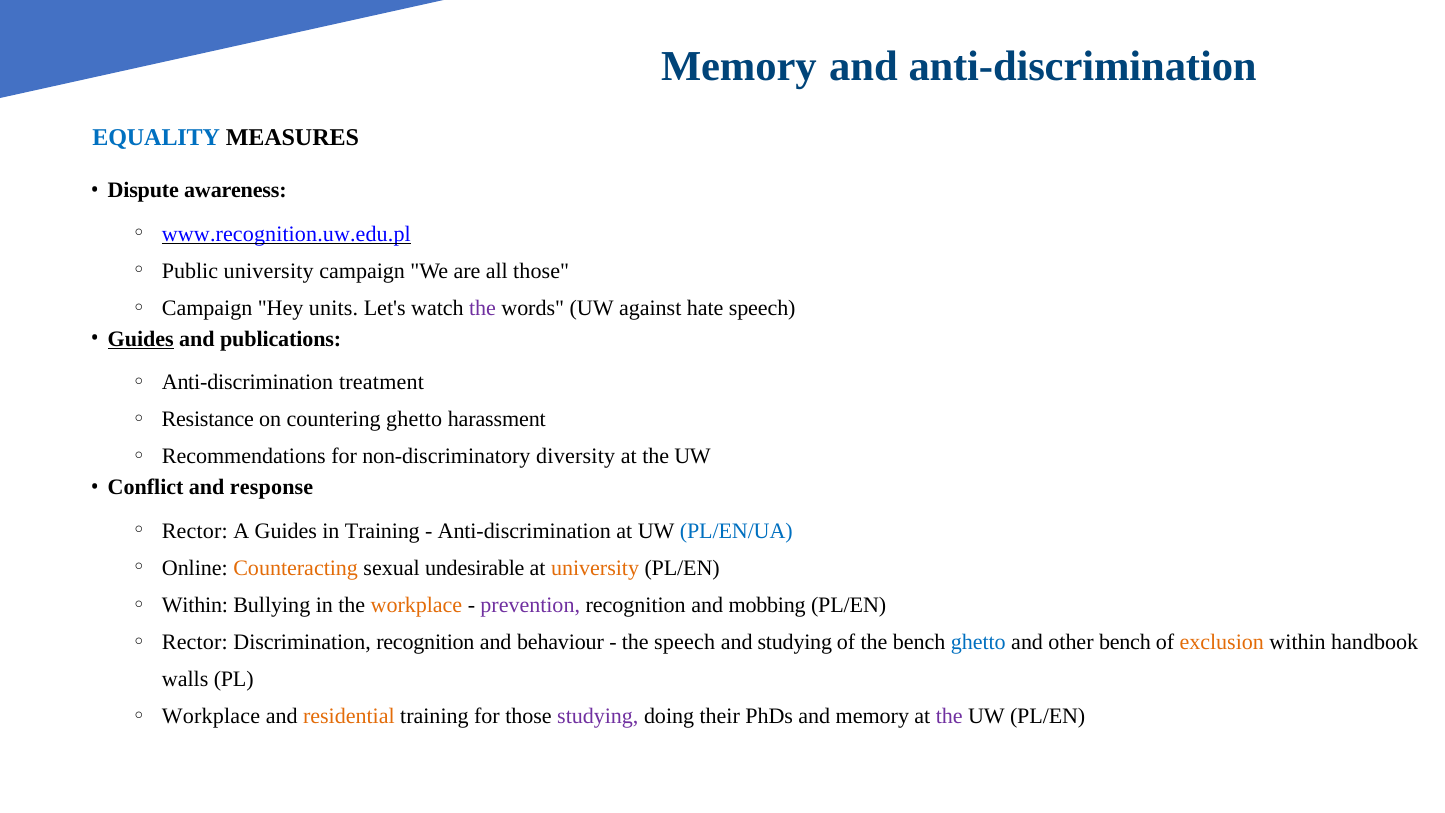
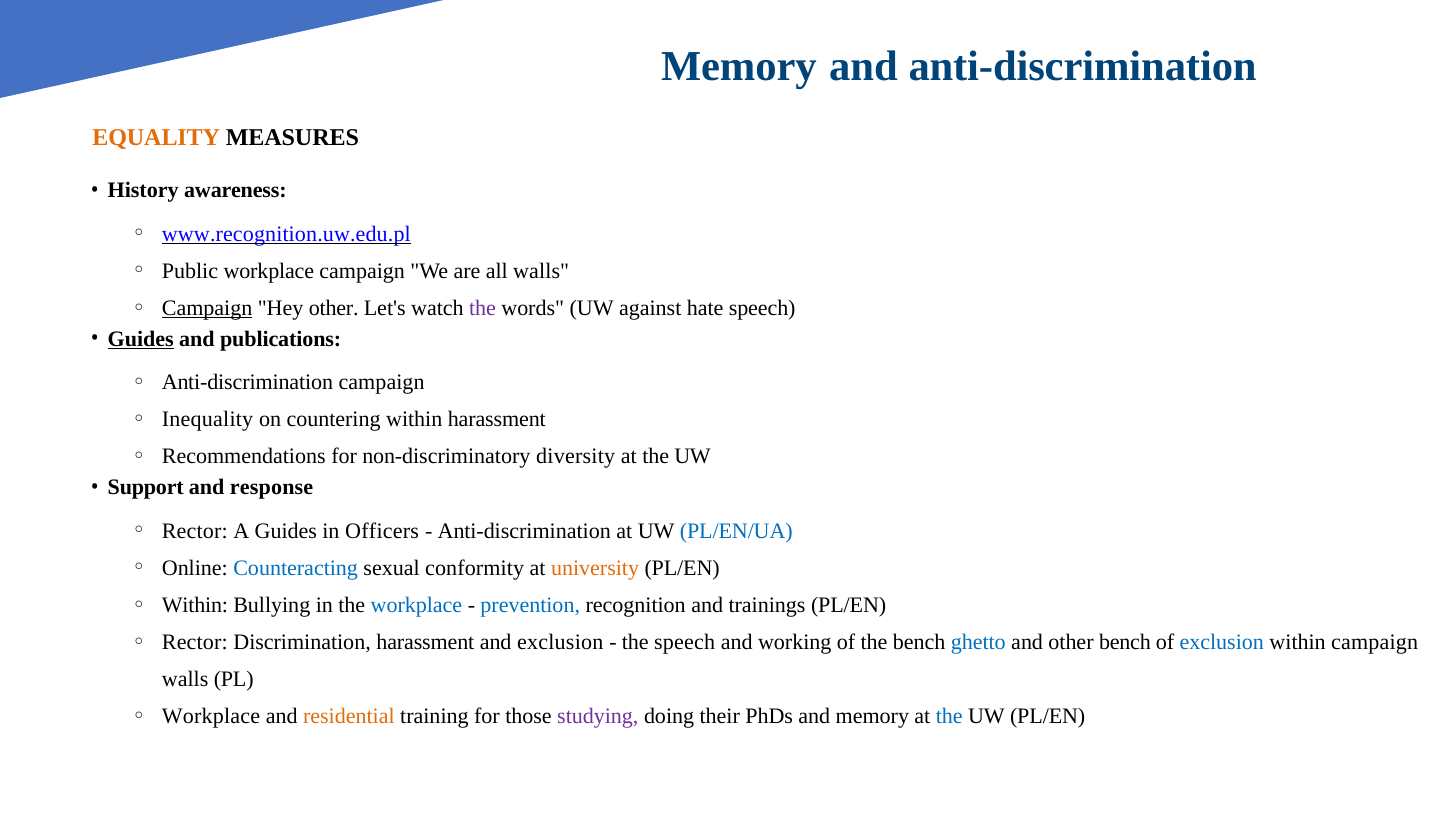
EQUALITY colour: blue -> orange
Dispute: Dispute -> History
Public university: university -> workplace
all those: those -> walls
Campaign at (207, 308) underline: none -> present
Hey units: units -> other
Anti-discrimination treatment: treatment -> campaign
Resistance: Resistance -> Inequality
countering ghetto: ghetto -> within
Conflict: Conflict -> Support
in Training: Training -> Officers
Counteracting colour: orange -> blue
undesirable: undesirable -> conformity
workplace at (416, 605) colour: orange -> blue
prevention colour: purple -> blue
mobbing: mobbing -> trainings
Discrimination recognition: recognition -> harassment
and behaviour: behaviour -> exclusion
and studying: studying -> working
exclusion at (1222, 642) colour: orange -> blue
within handbook: handbook -> campaign
the at (949, 716) colour: purple -> blue
